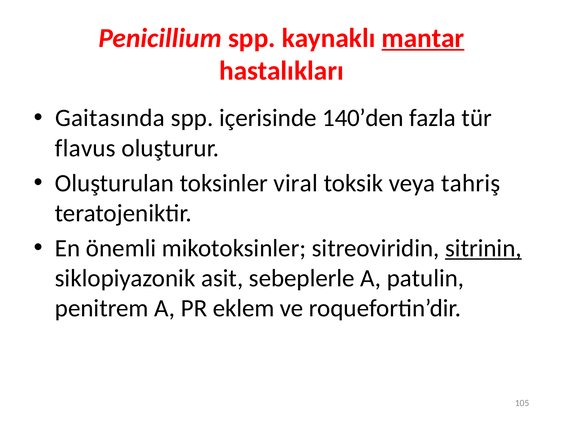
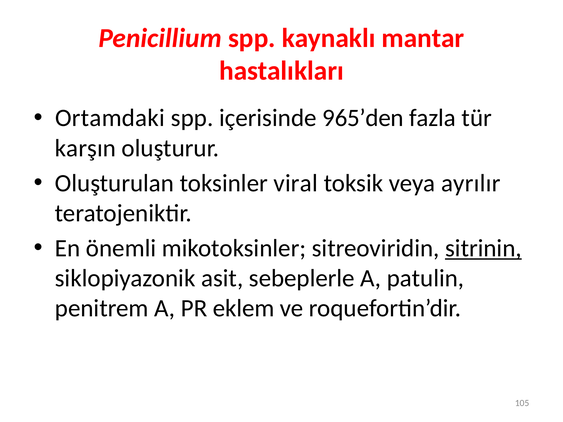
mantar underline: present -> none
Gaitasında: Gaitasında -> Ortamdaki
140’den: 140’den -> 965’den
flavus: flavus -> karşın
tahriş: tahriş -> ayrılır
